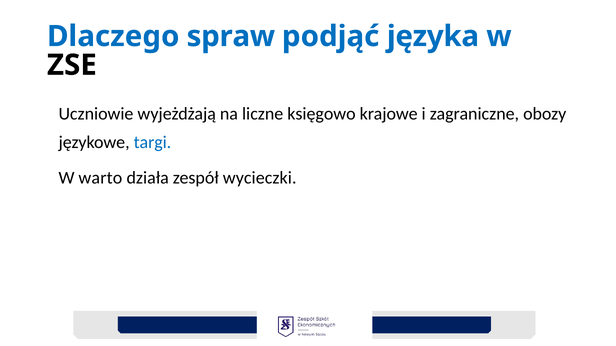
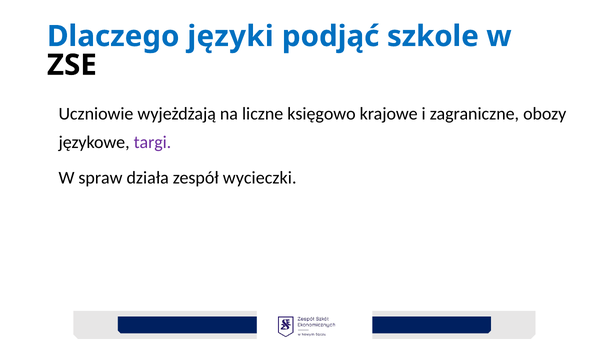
spraw: spraw -> języki
języka: języka -> szkole
targi colour: blue -> purple
warto: warto -> spraw
